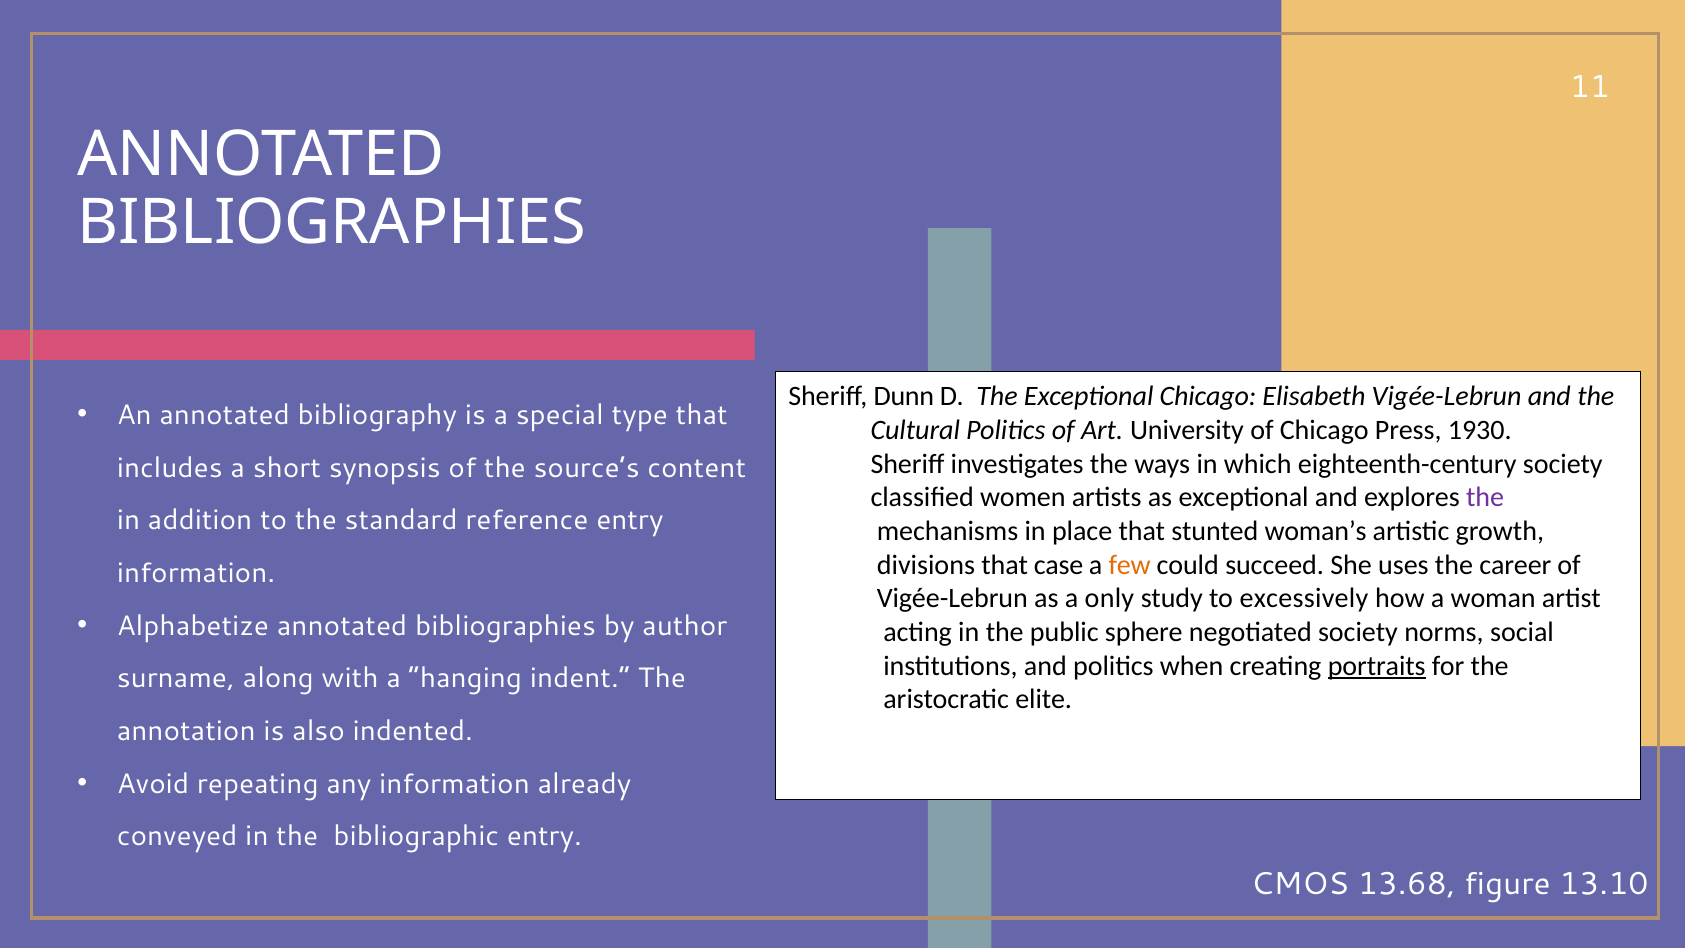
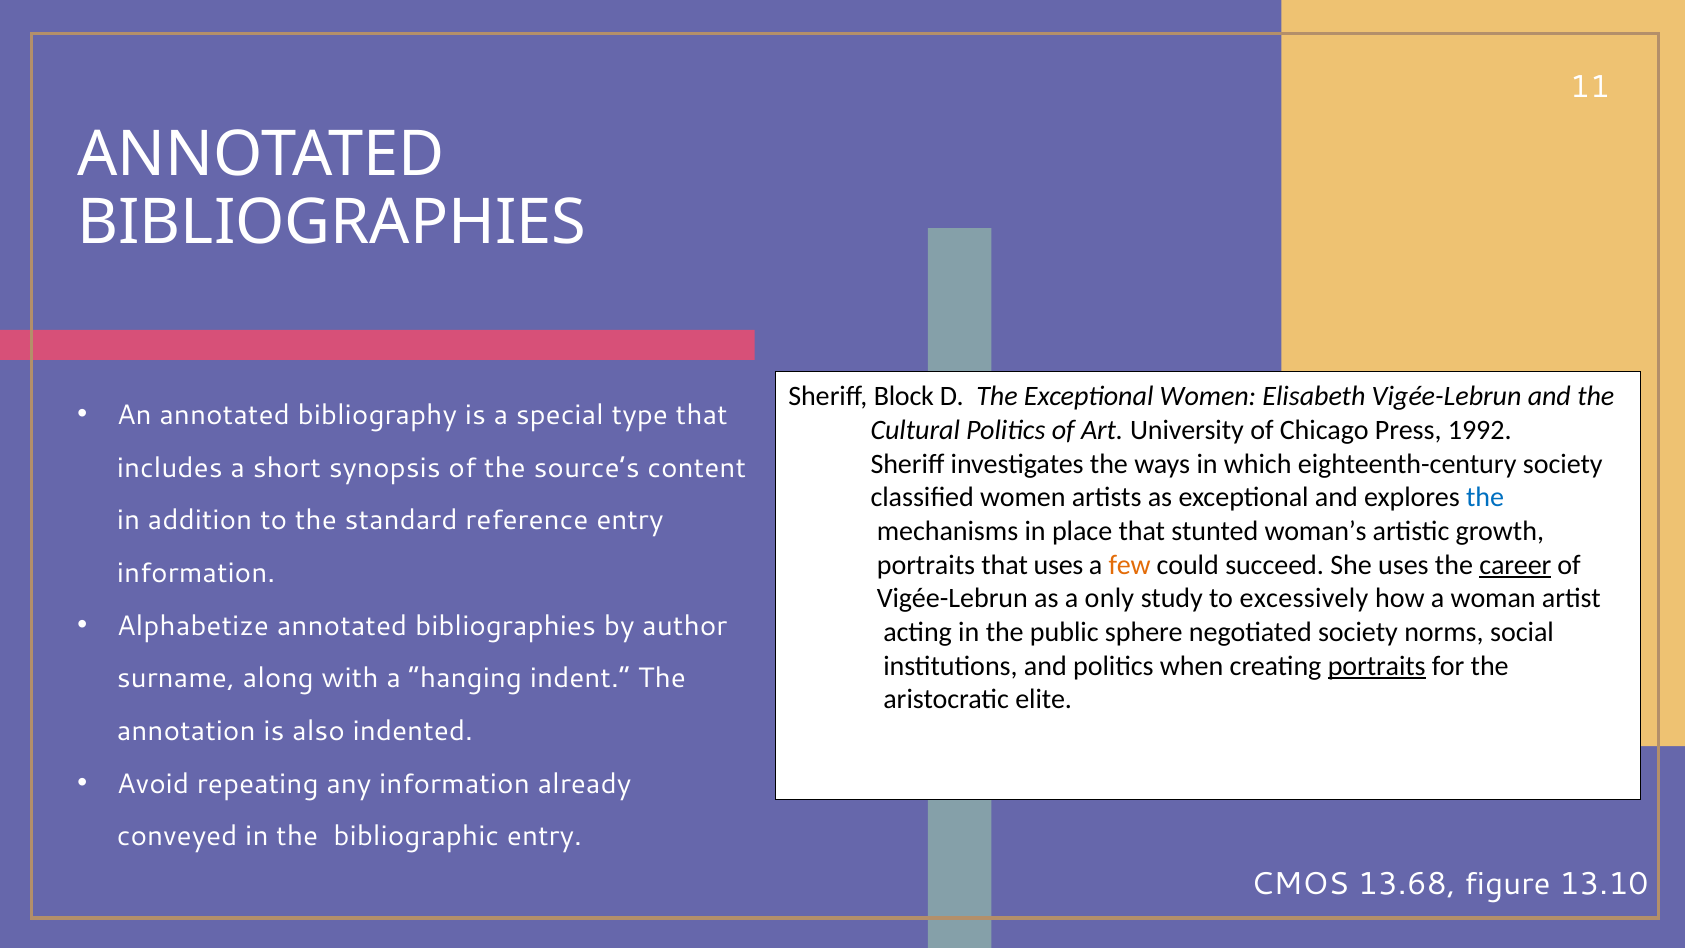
Dunn: Dunn -> Block
Exceptional Chicago: Chicago -> Women
1930: 1930 -> 1992
the at (1485, 497) colour: purple -> blue
divisions at (926, 565): divisions -> portraits
that case: case -> uses
career underline: none -> present
